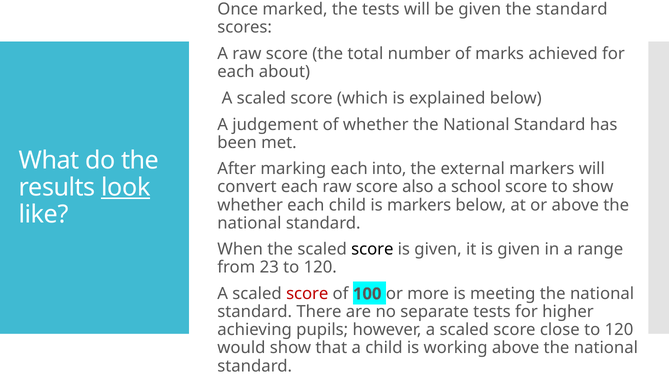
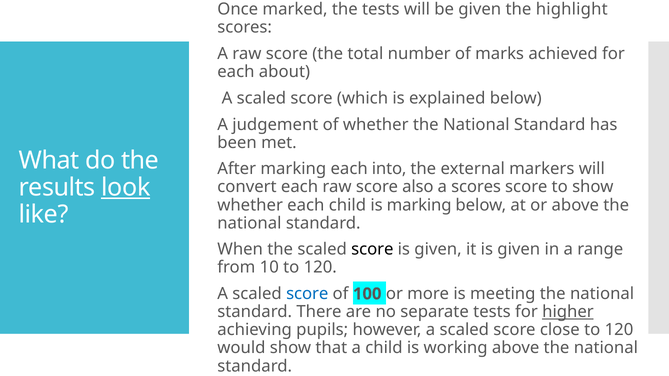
the standard: standard -> highlight
a school: school -> scores
is markers: markers -> marking
23: 23 -> 10
score at (307, 294) colour: red -> blue
higher underline: none -> present
